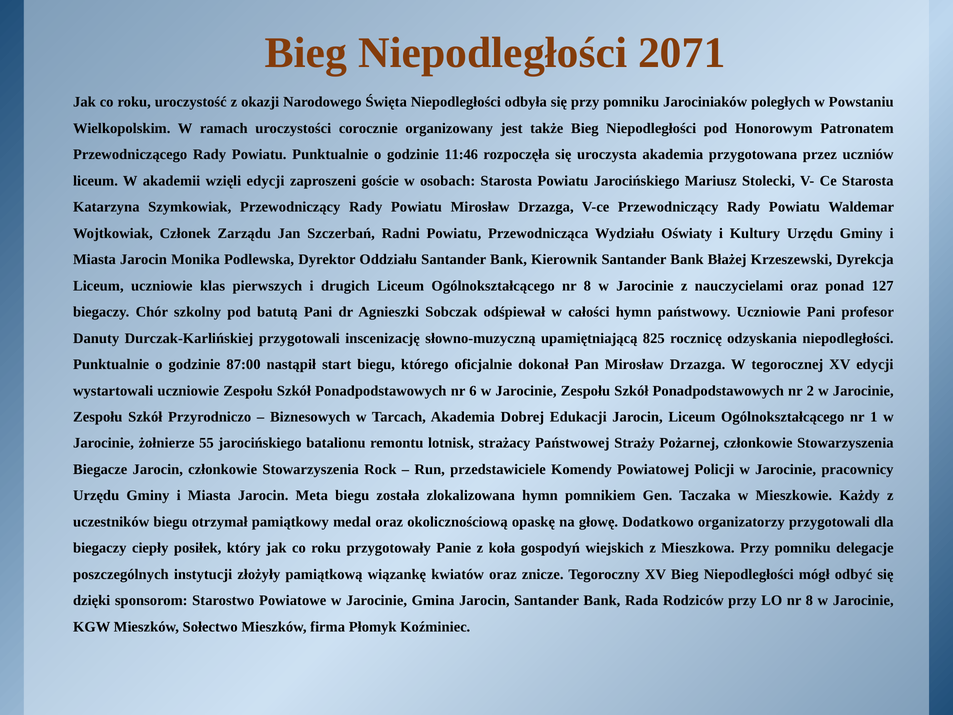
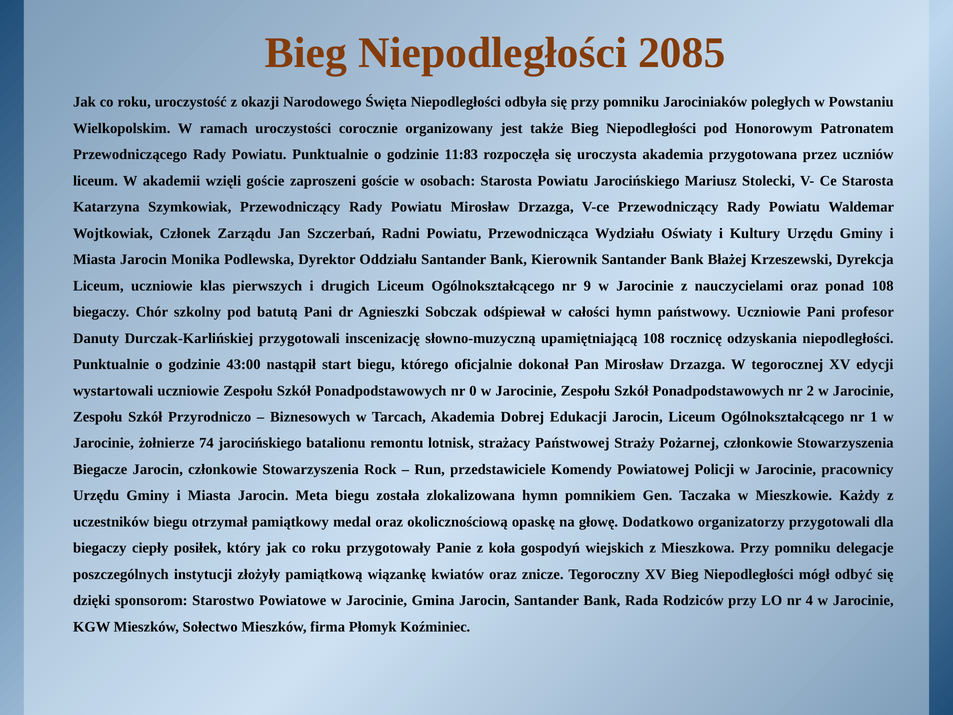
2071: 2071 -> 2085
11:46: 11:46 -> 11:83
wzięli edycji: edycji -> goście
Ogólnokształcącego nr 8: 8 -> 9
ponad 127: 127 -> 108
upamiętniającą 825: 825 -> 108
87:00: 87:00 -> 43:00
6: 6 -> 0
55: 55 -> 74
LO nr 8: 8 -> 4
